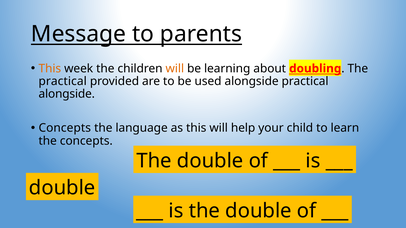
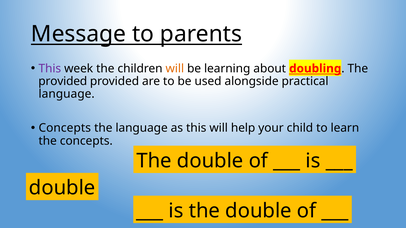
This at (50, 69) colour: orange -> purple
practical at (63, 81): practical -> provided
alongside at (67, 94): alongside -> language
